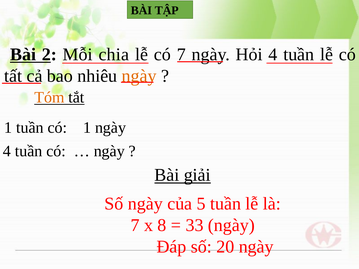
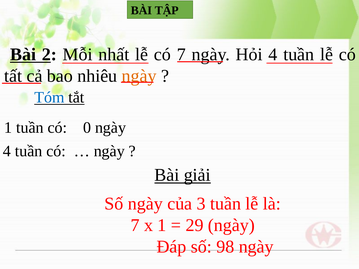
chia: chia -> nhất
Tóm colour: orange -> blue
có 1: 1 -> 0
5: 5 -> 3
x 8: 8 -> 1
33: 33 -> 29
20: 20 -> 98
